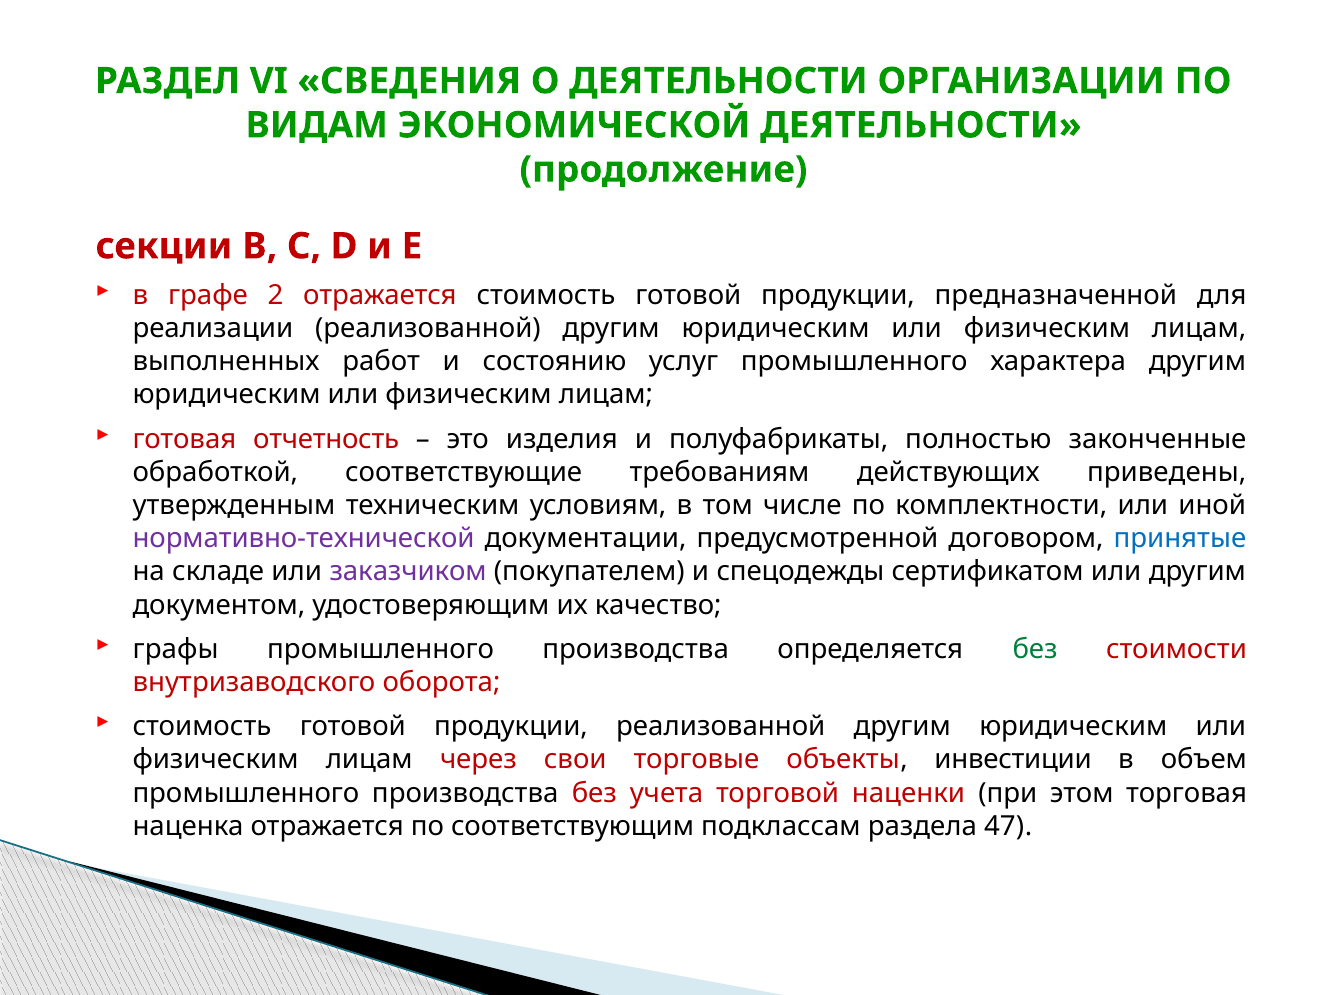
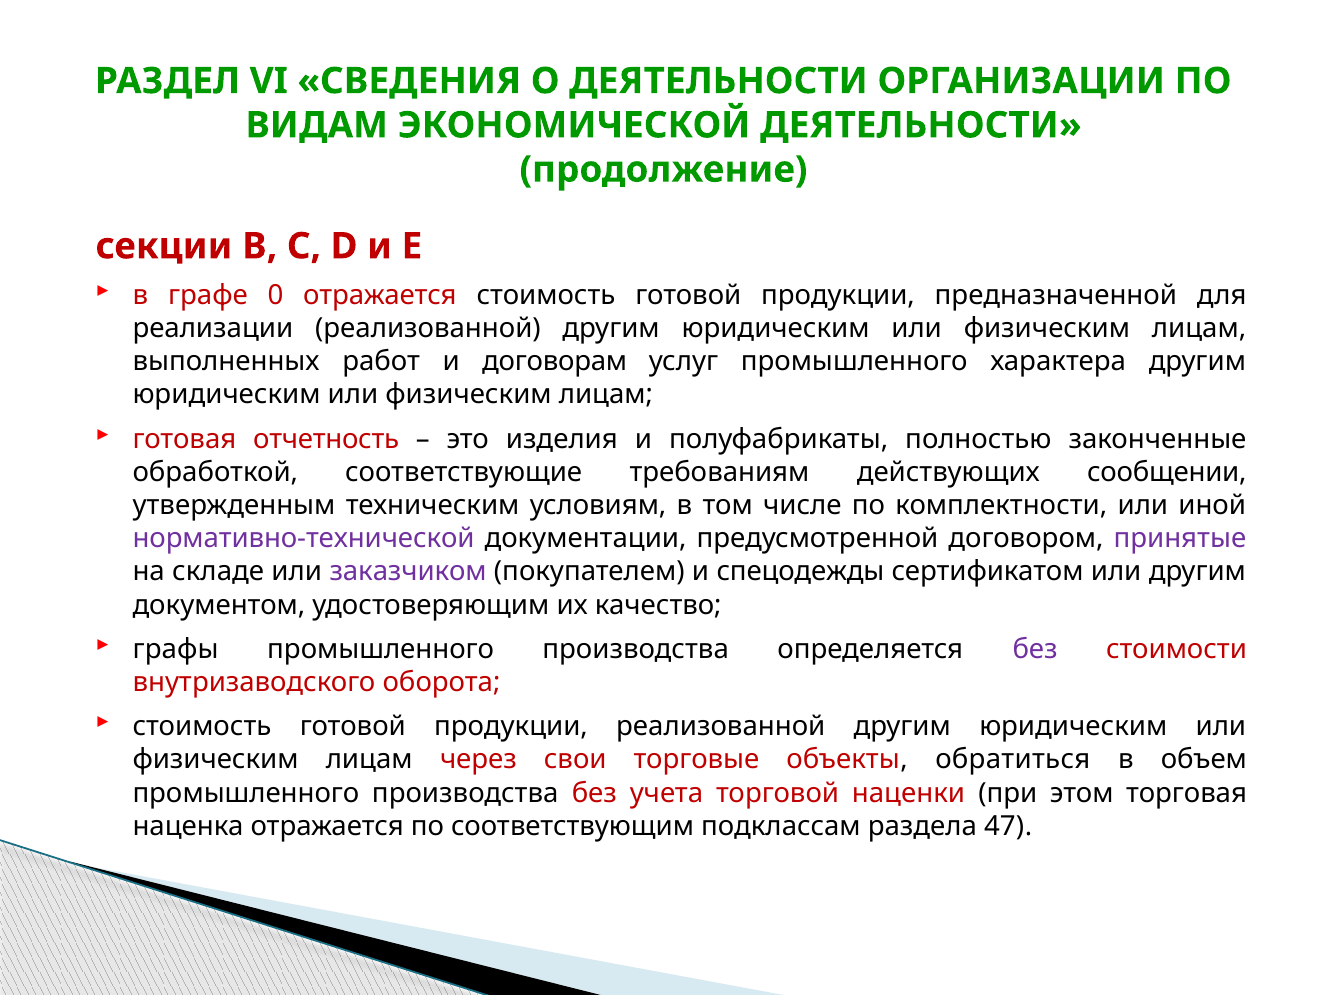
2: 2 -> 0
состоянию: состоянию -> договорам
приведены: приведены -> сообщении
принятые colour: blue -> purple
без at (1035, 649) colour: green -> purple
инвестиции: инвестиции -> обратиться
